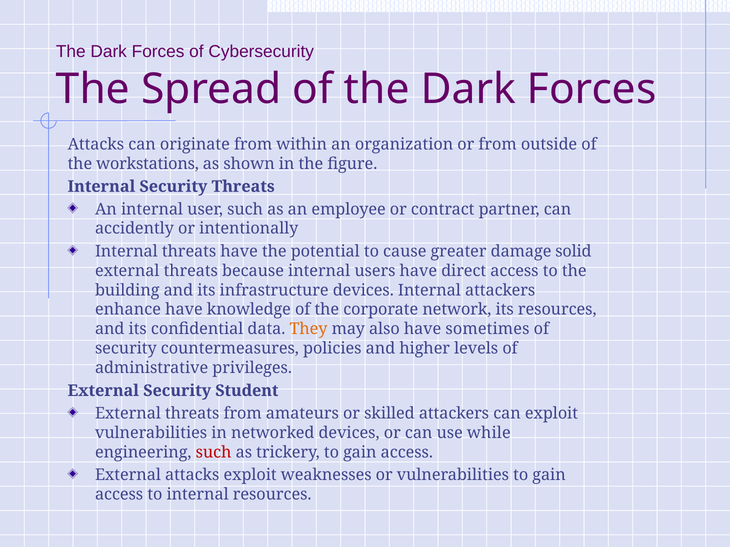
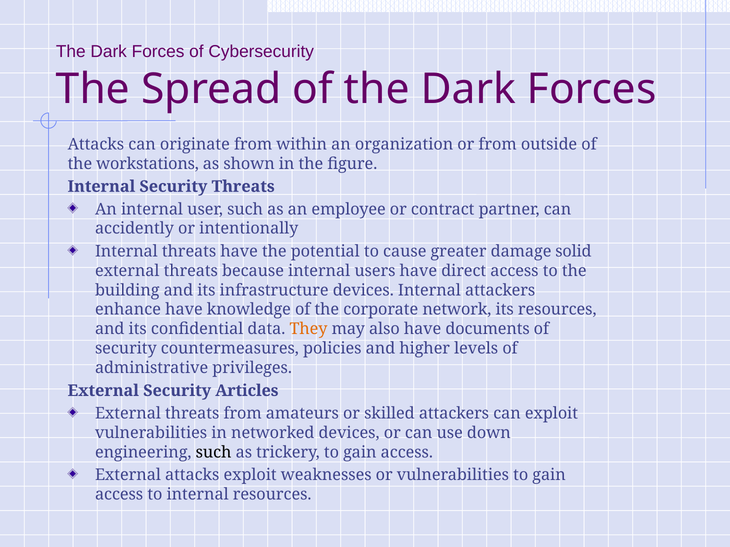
sometimes: sometimes -> documents
Student: Student -> Articles
while: while -> down
such at (214, 453) colour: red -> black
